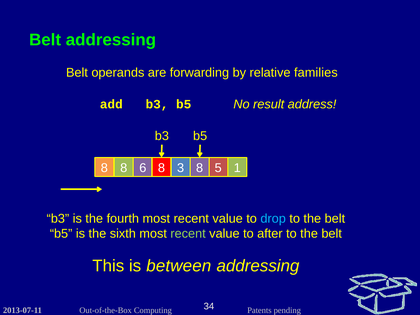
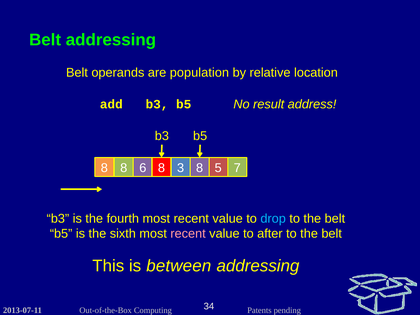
forwarding: forwarding -> population
families: families -> location
1: 1 -> 7
recent at (188, 234) colour: light green -> pink
